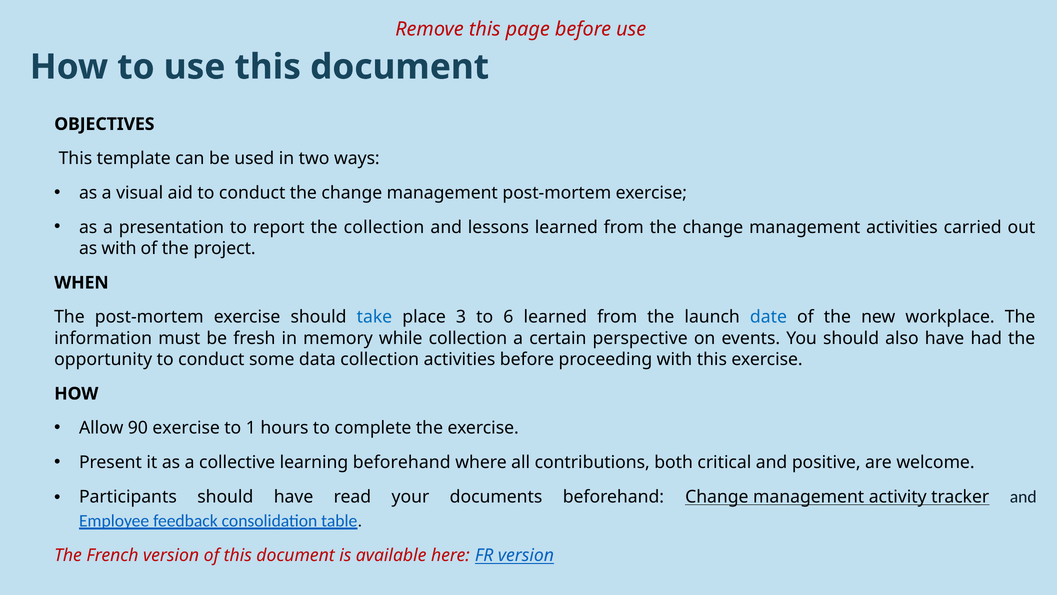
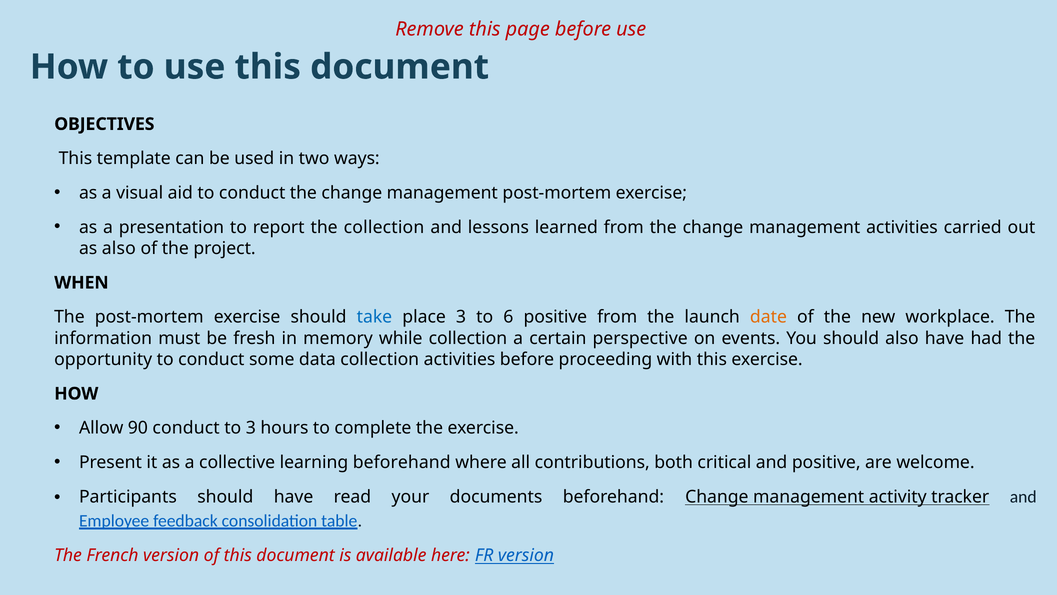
as with: with -> also
6 learned: learned -> positive
date colour: blue -> orange
90 exercise: exercise -> conduct
to 1: 1 -> 3
